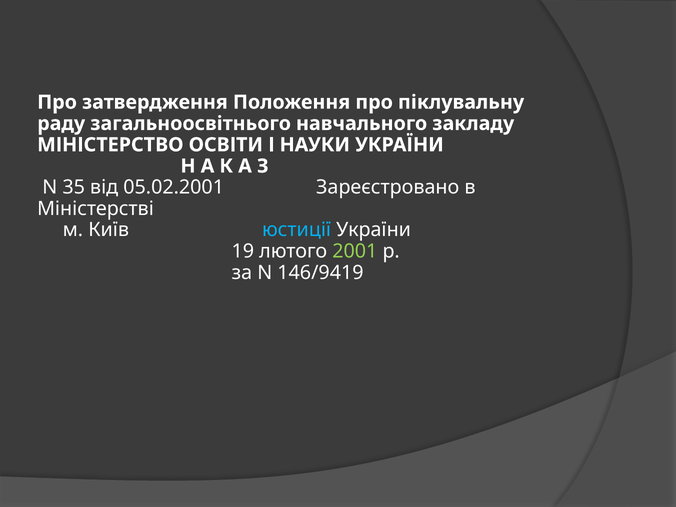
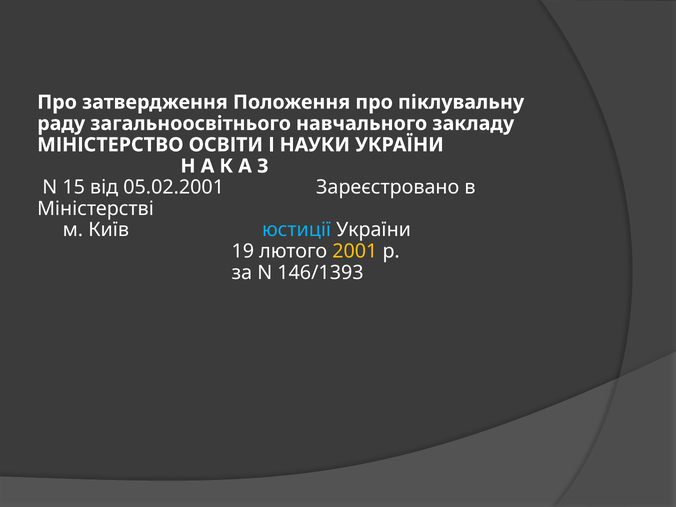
35: 35 -> 15
2001 colour: light green -> yellow
146/9419: 146/9419 -> 146/1393
